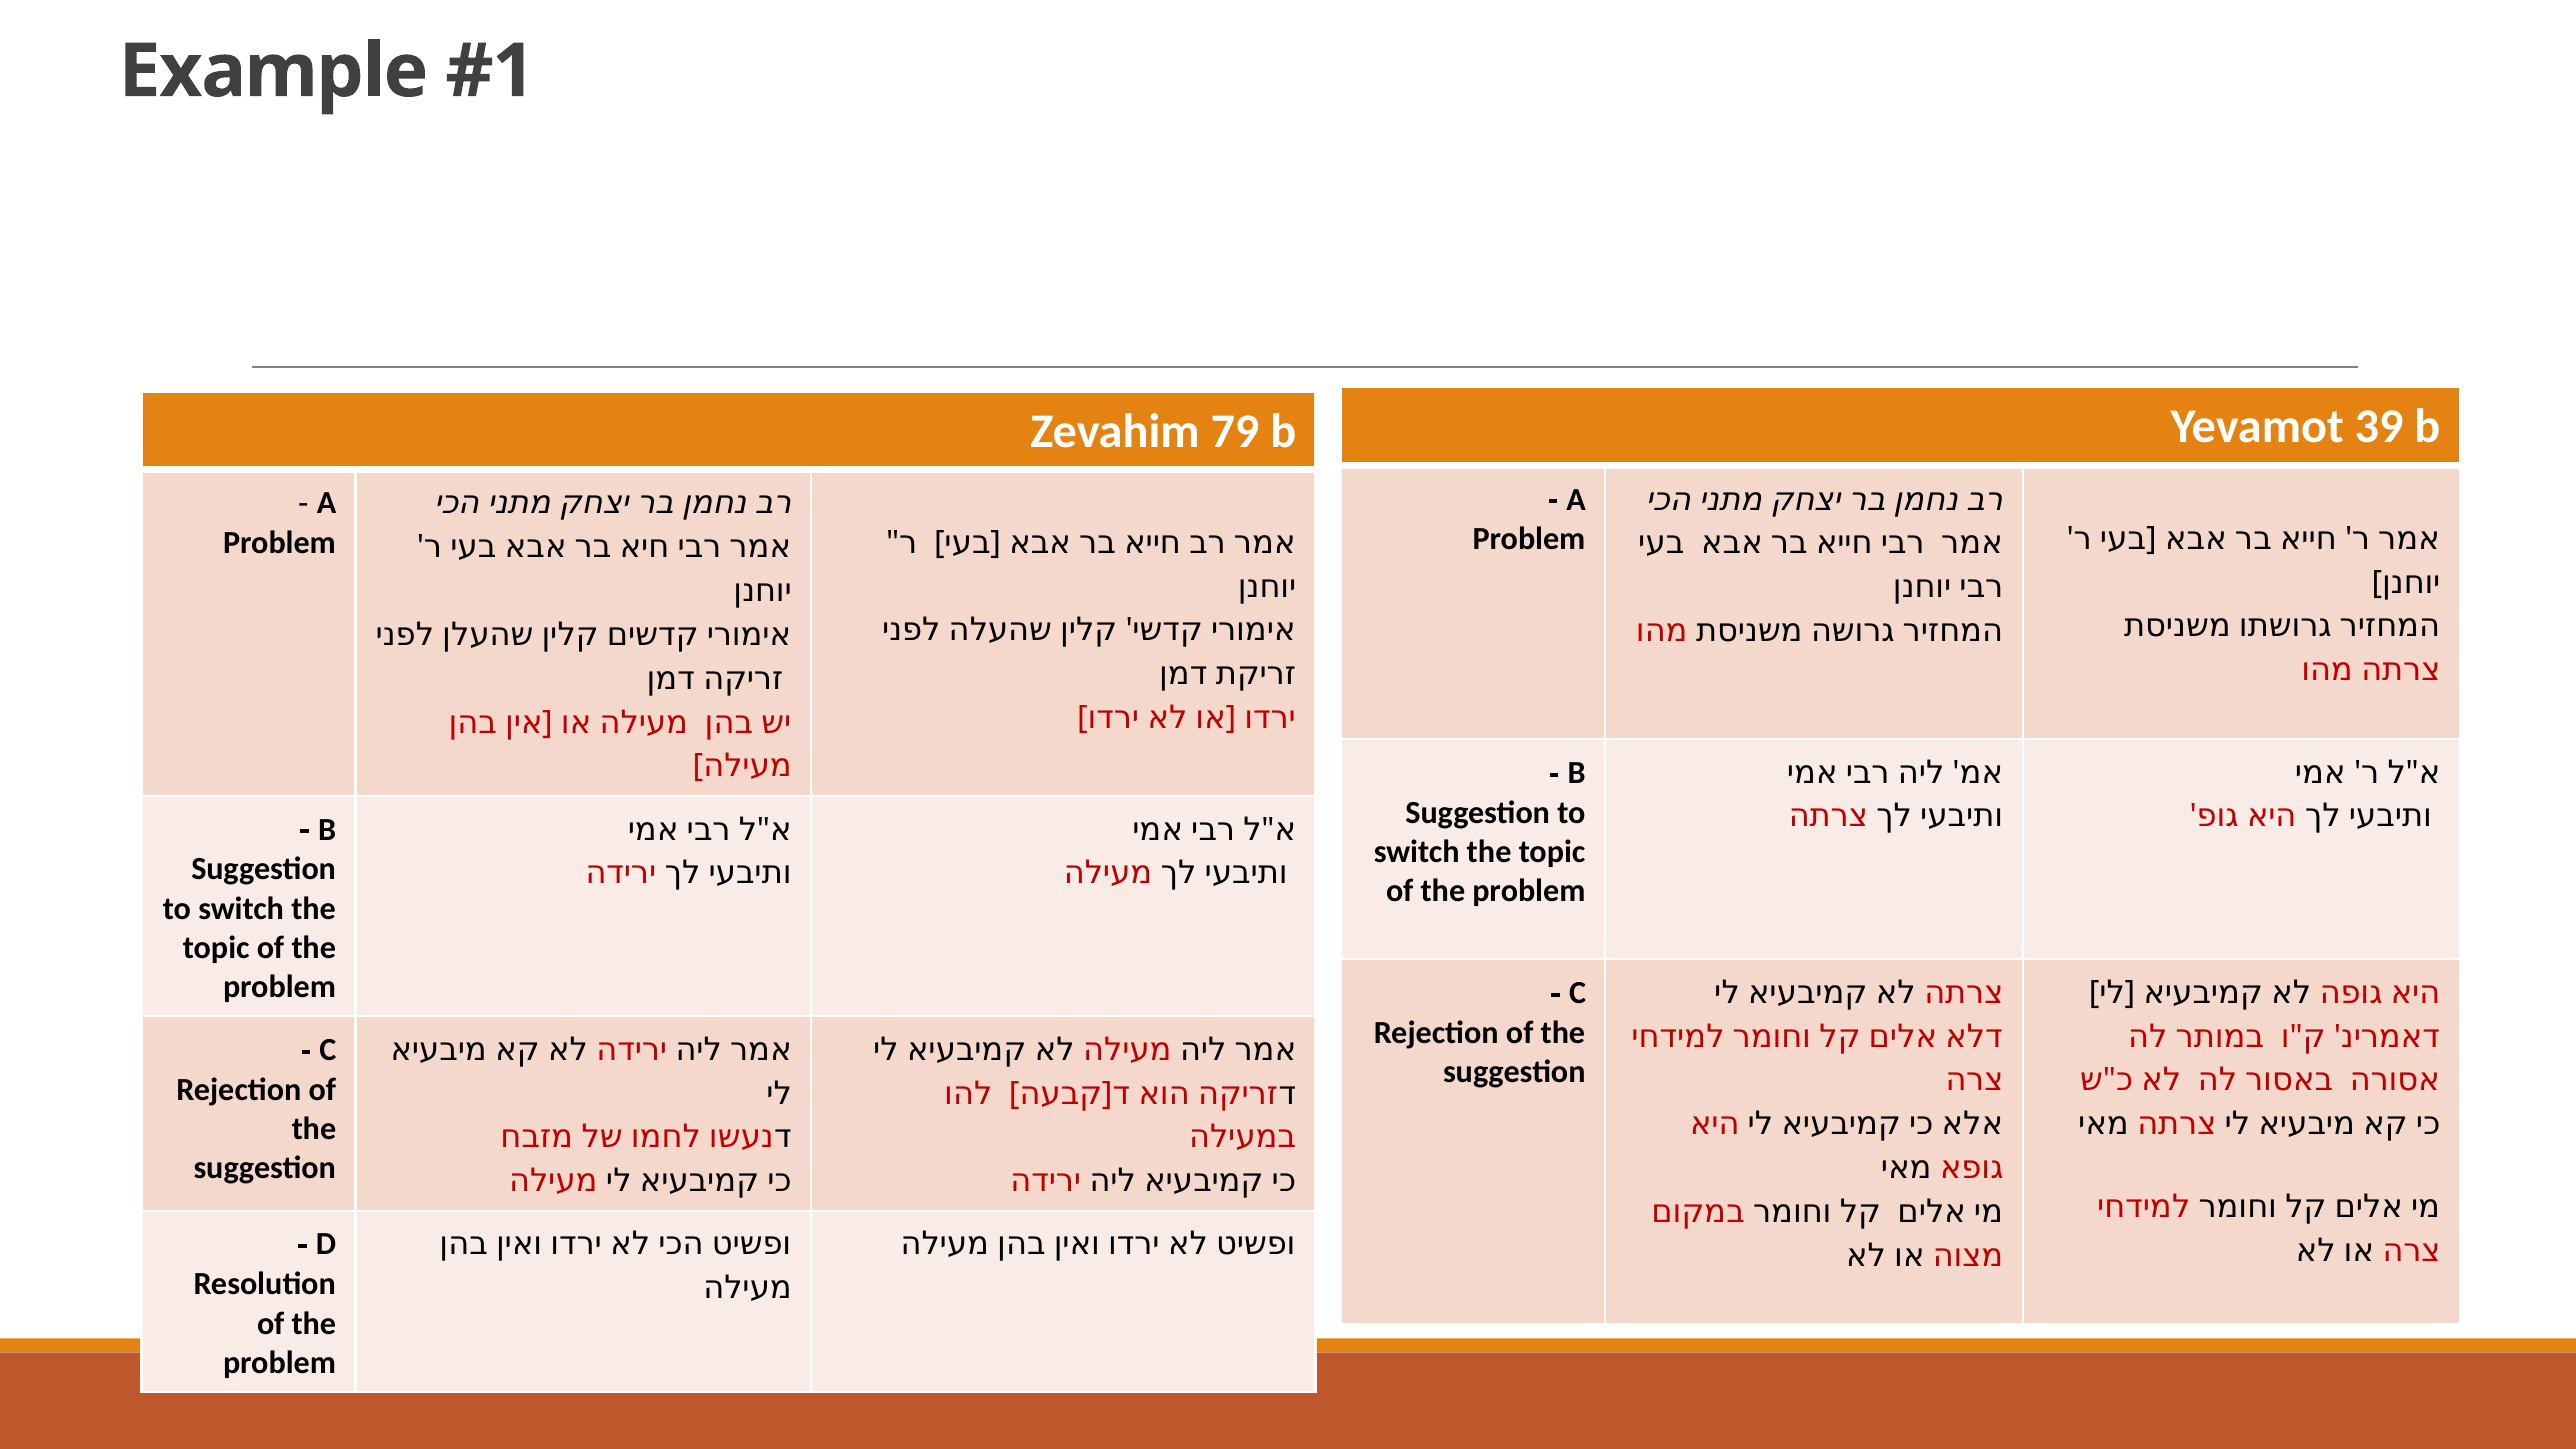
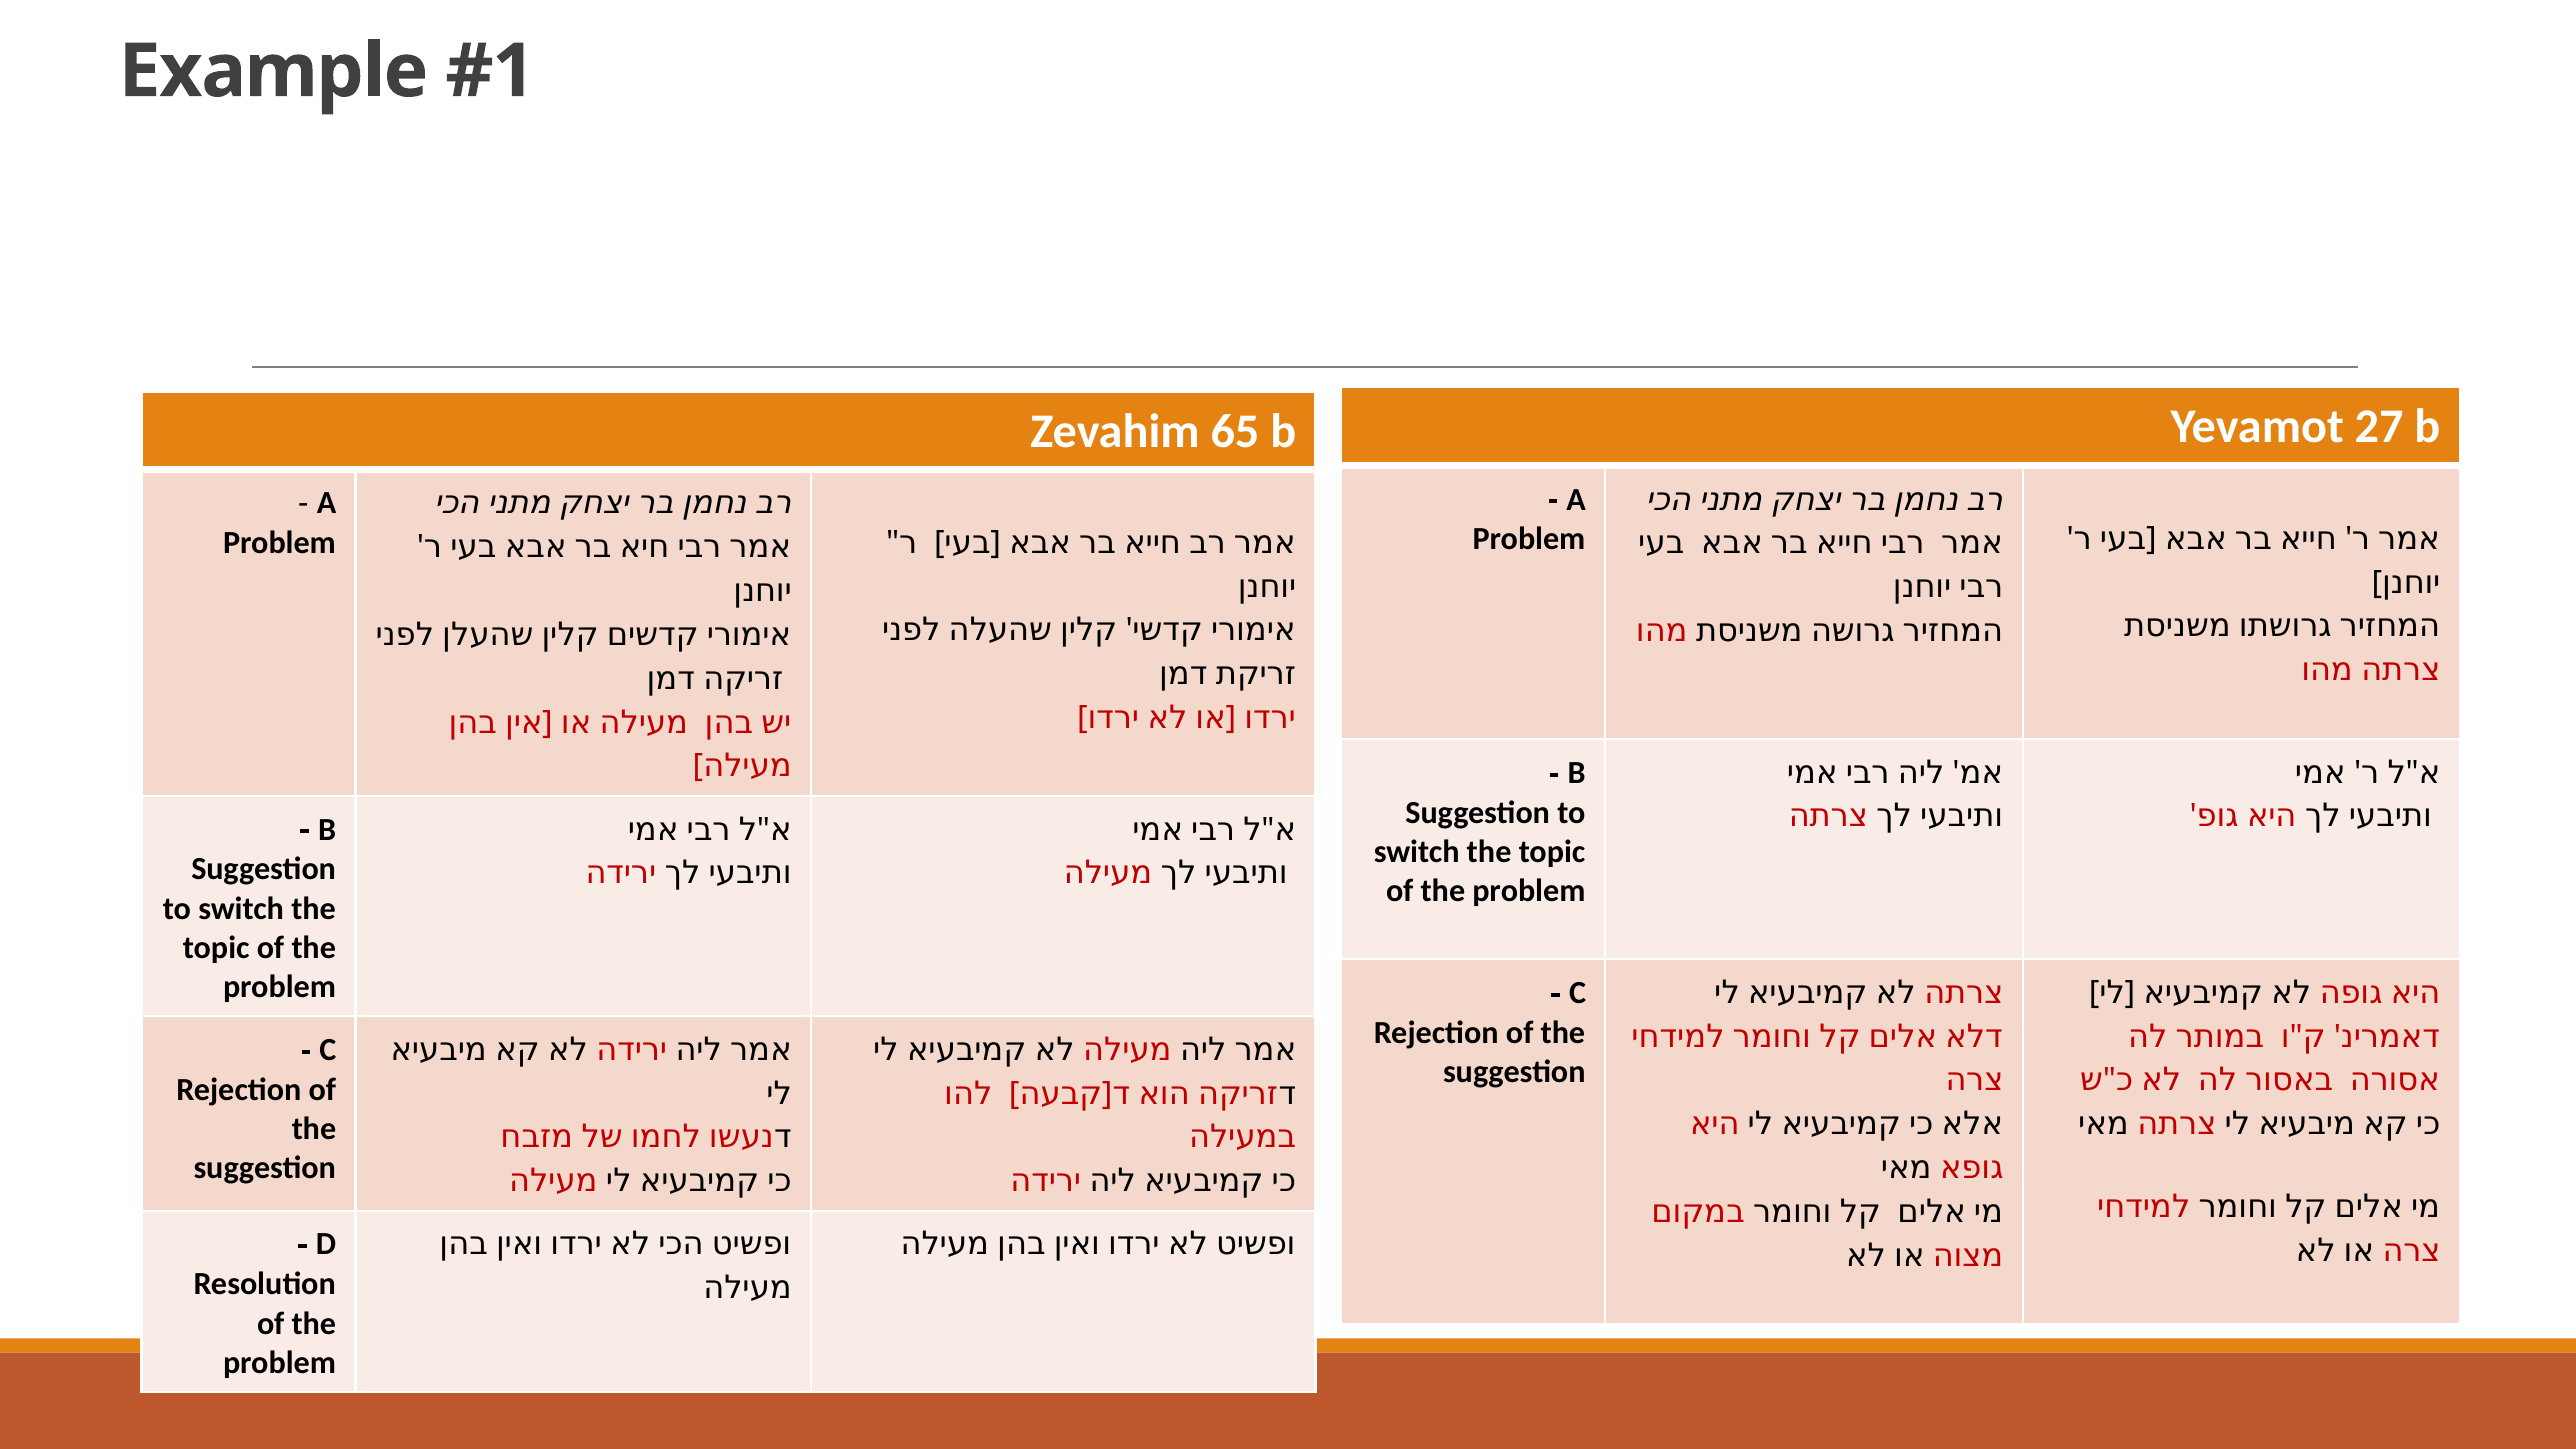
39: 39 -> 27
79: 79 -> 65
